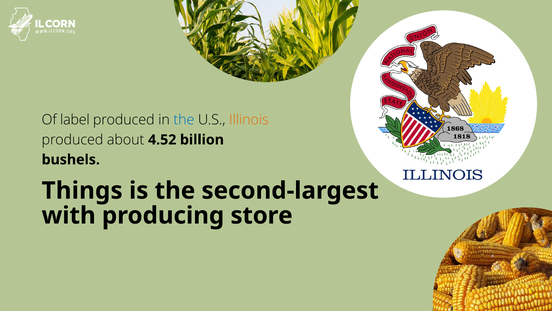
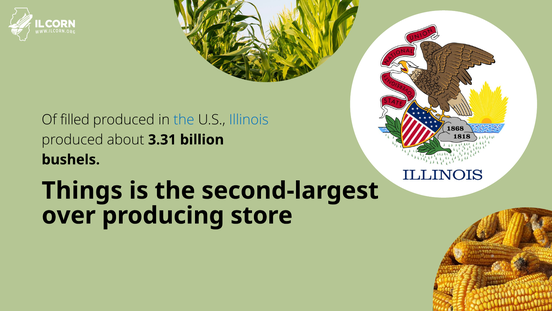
label: label -> filled
Illinois colour: orange -> blue
4.52: 4.52 -> 3.31
with: with -> over
